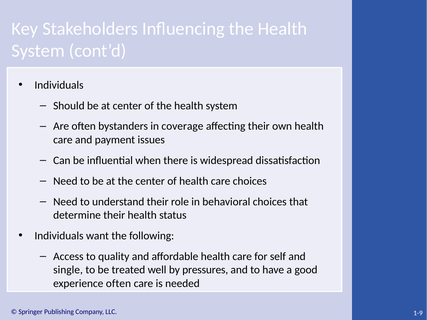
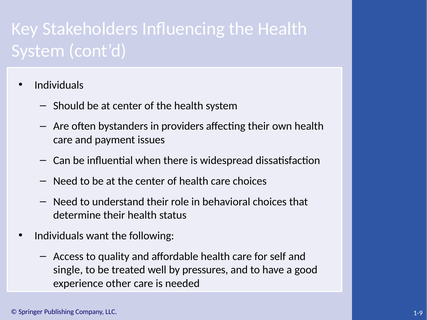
coverage: coverage -> providers
experience often: often -> other
